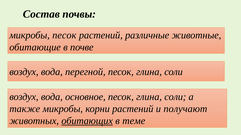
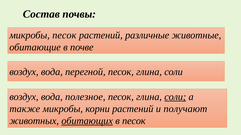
основное: основное -> полезное
соли at (175, 97) underline: none -> present
в теме: теме -> песок
